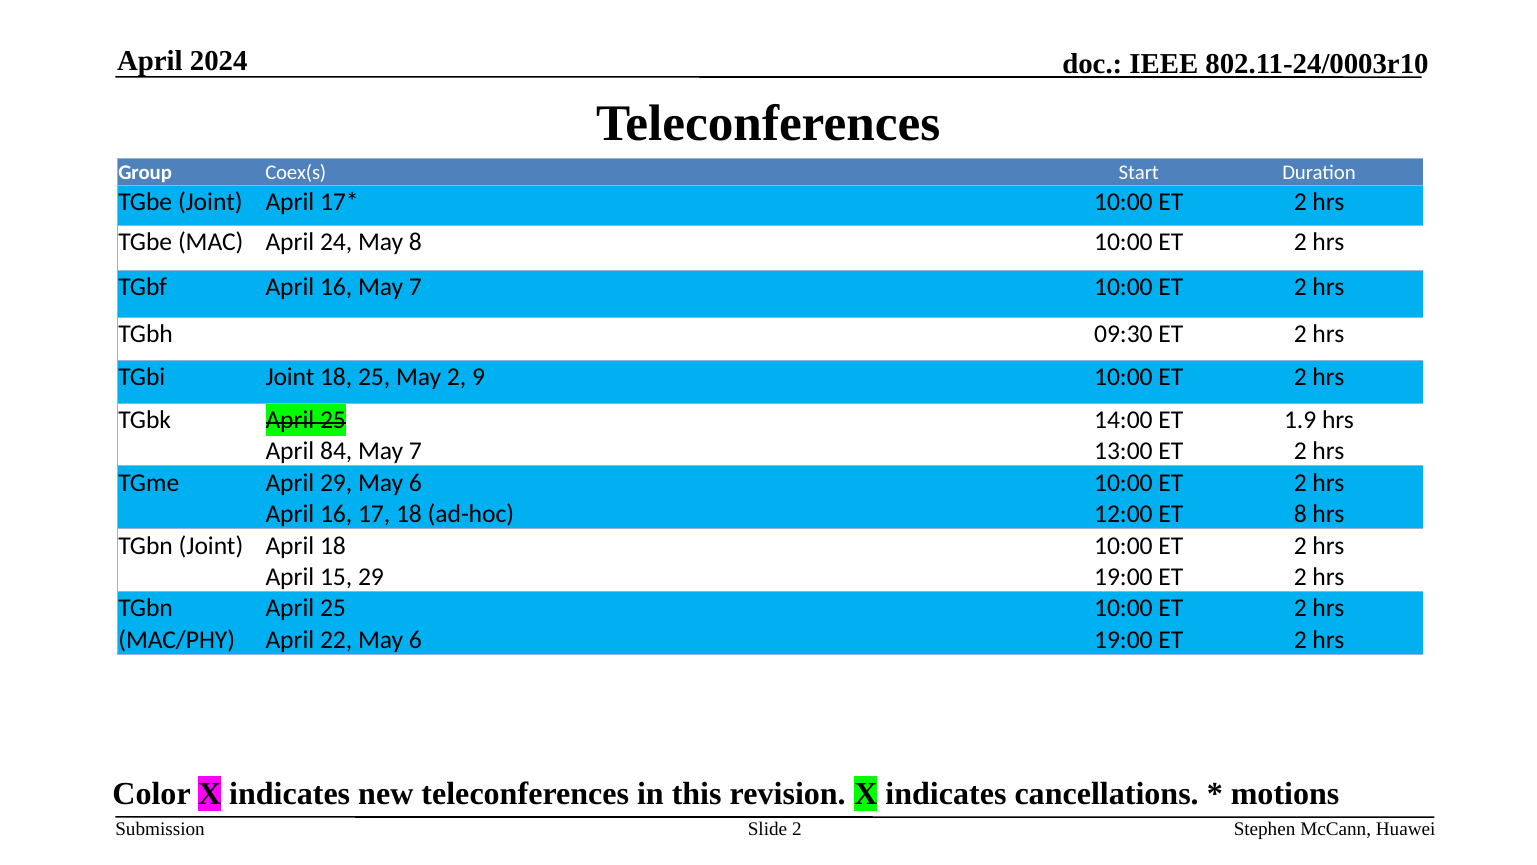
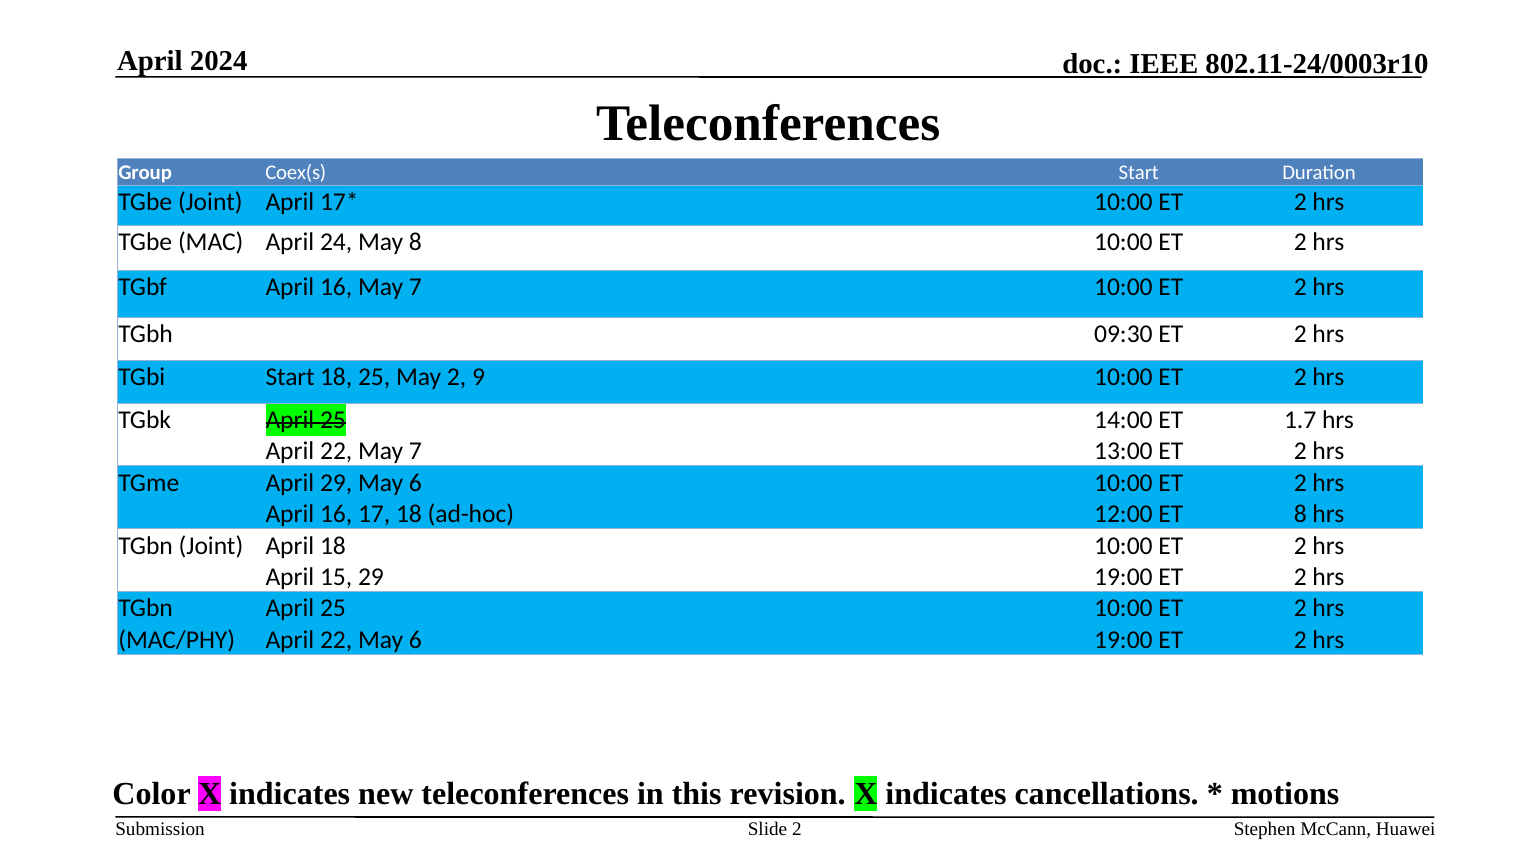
TGbi Joint: Joint -> Start
1.9: 1.9 -> 1.7
84 at (336, 451): 84 -> 22
